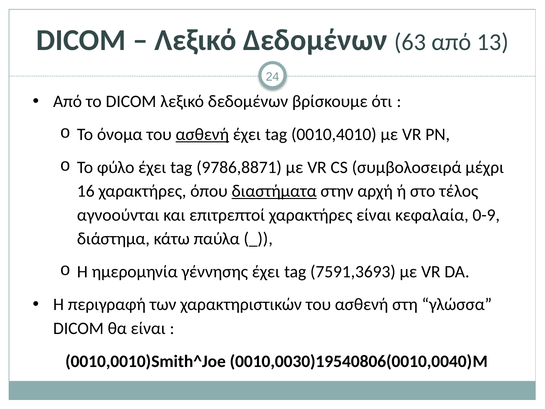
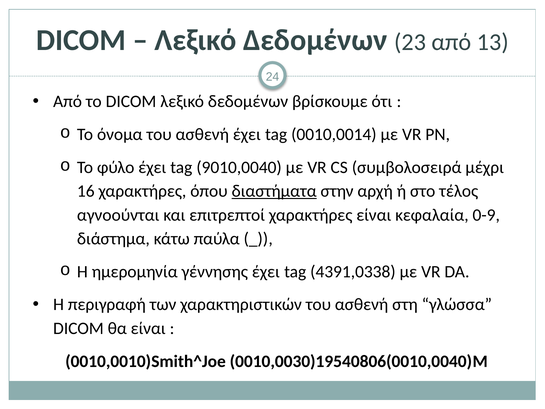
63: 63 -> 23
ασθενή at (202, 134) underline: present -> none
0010,4010: 0010,4010 -> 0010,0014
9786,8871: 9786,8871 -> 9010,0040
7591,3693: 7591,3693 -> 4391,0338
